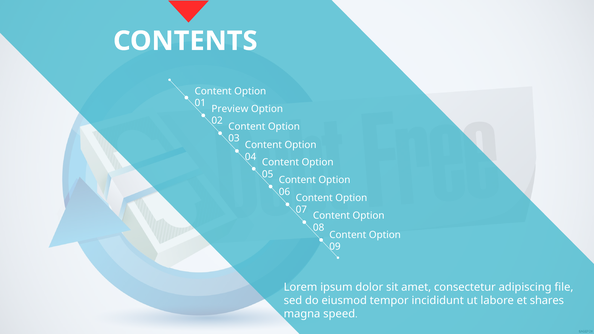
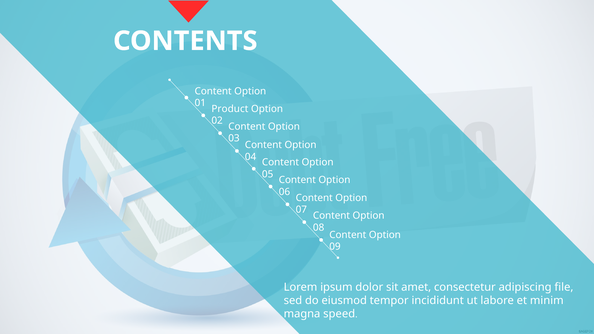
Preview: Preview -> Product
shares: shares -> minim
